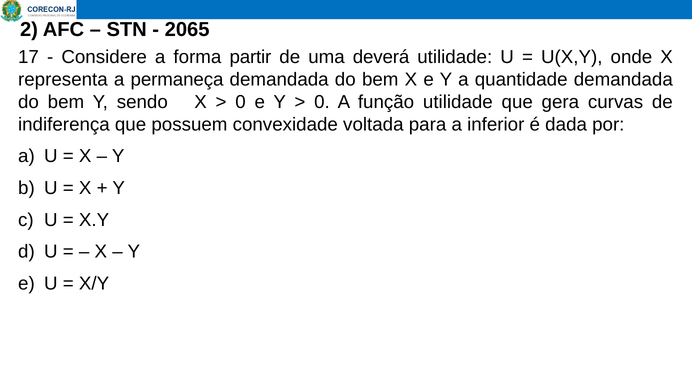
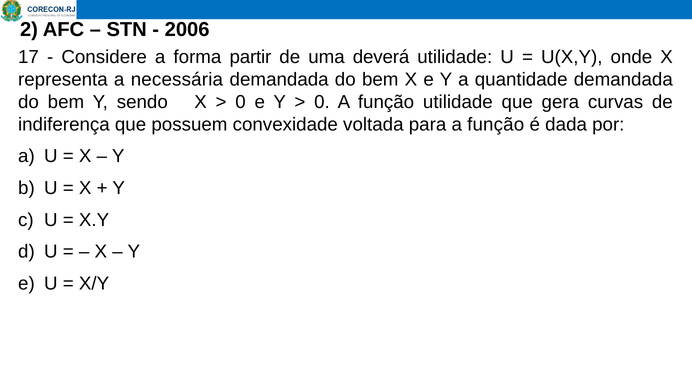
2065: 2065 -> 2006
permaneça: permaneça -> necessária
para a inferior: inferior -> função
